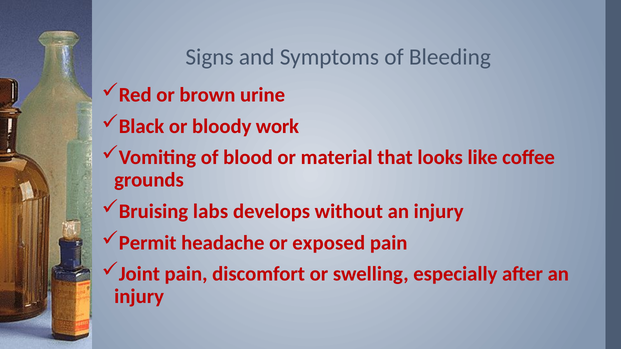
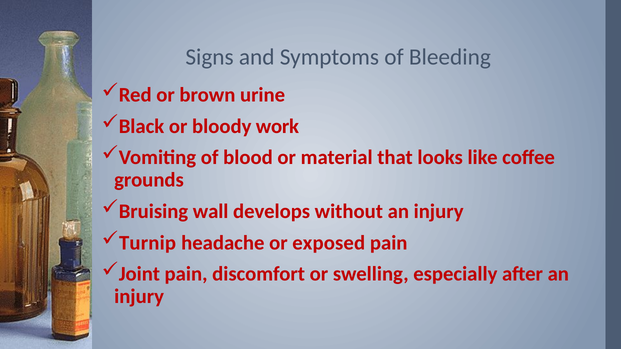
labs: labs -> wall
Permit: Permit -> Turnip
